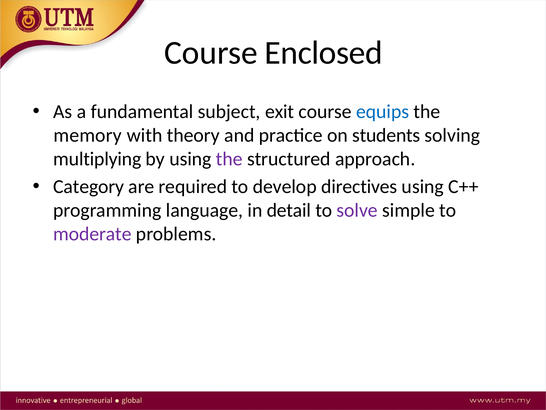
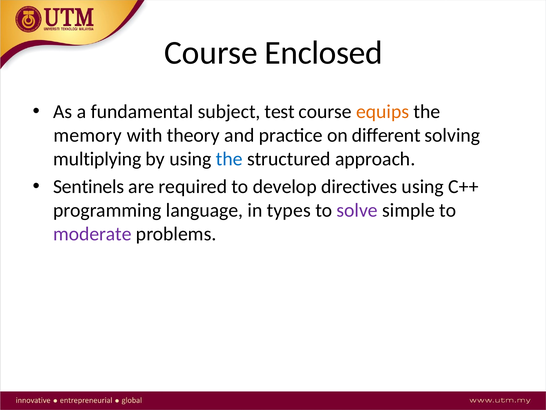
exit: exit -> test
equips colour: blue -> orange
students: students -> different
the at (229, 159) colour: purple -> blue
Category: Category -> Sentinels
detail: detail -> types
